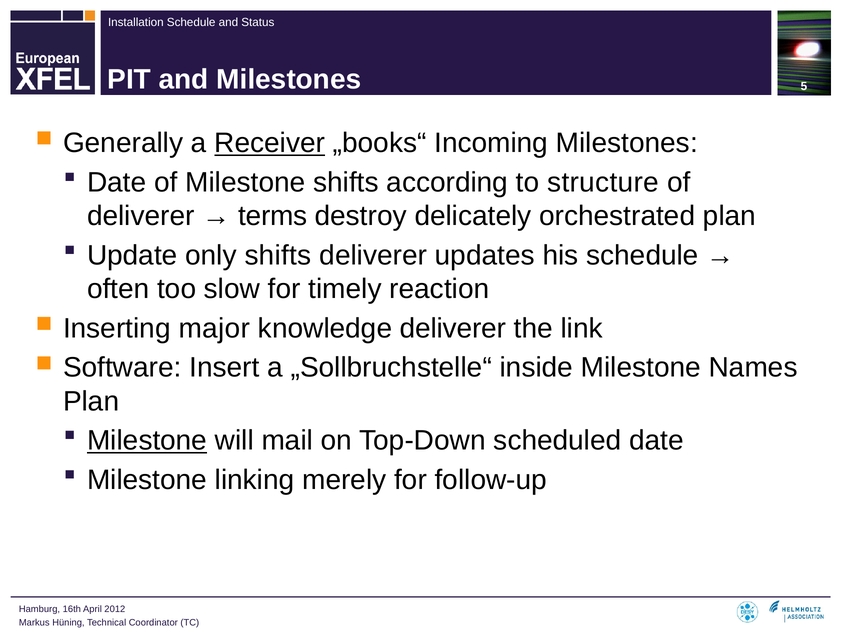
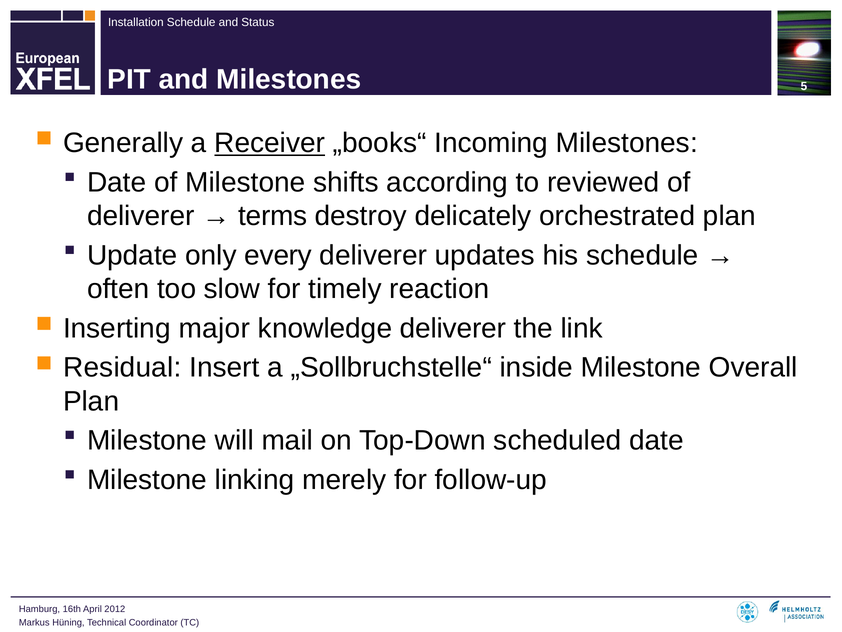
structure: structure -> reviewed
only shifts: shifts -> every
Software: Software -> Residual
Names: Names -> Overall
Milestone at (147, 440) underline: present -> none
